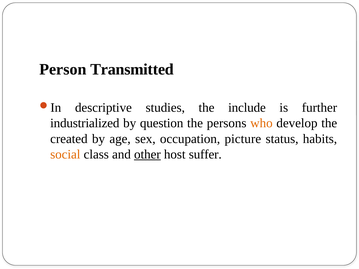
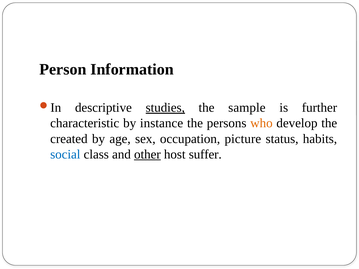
Transmitted: Transmitted -> Information
studies underline: none -> present
include: include -> sample
industrialized: industrialized -> characteristic
question: question -> instance
social colour: orange -> blue
